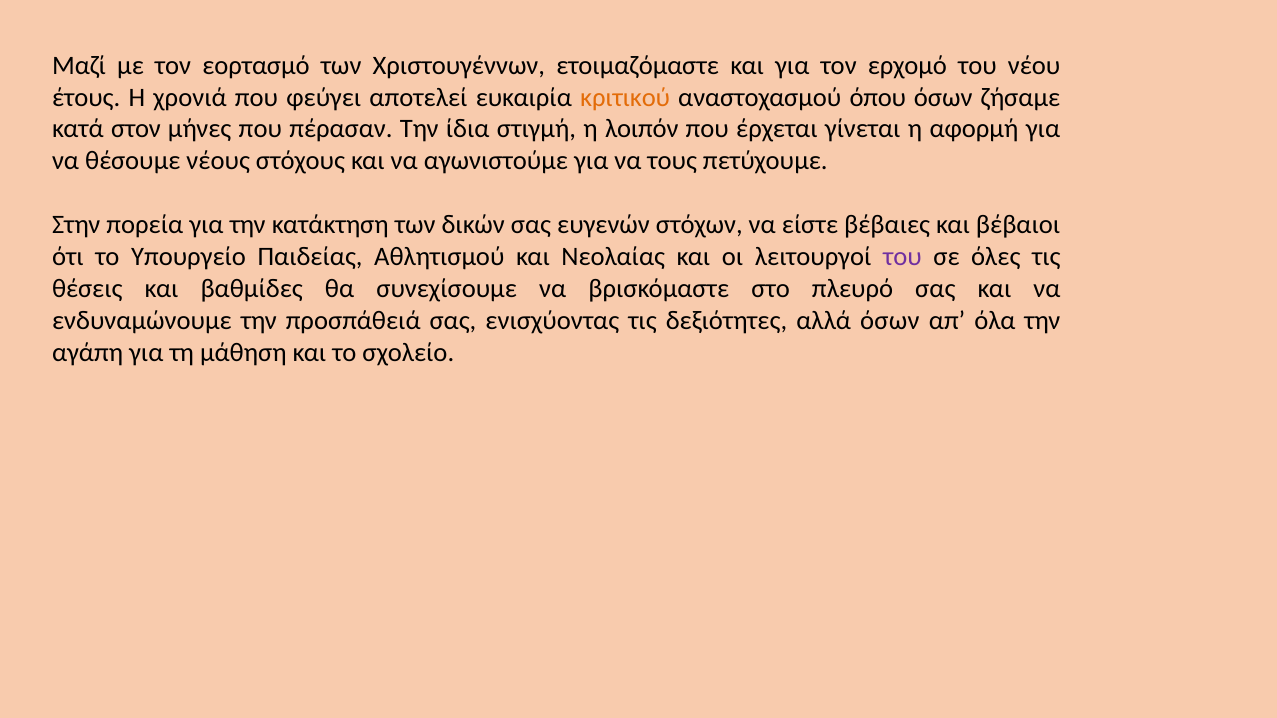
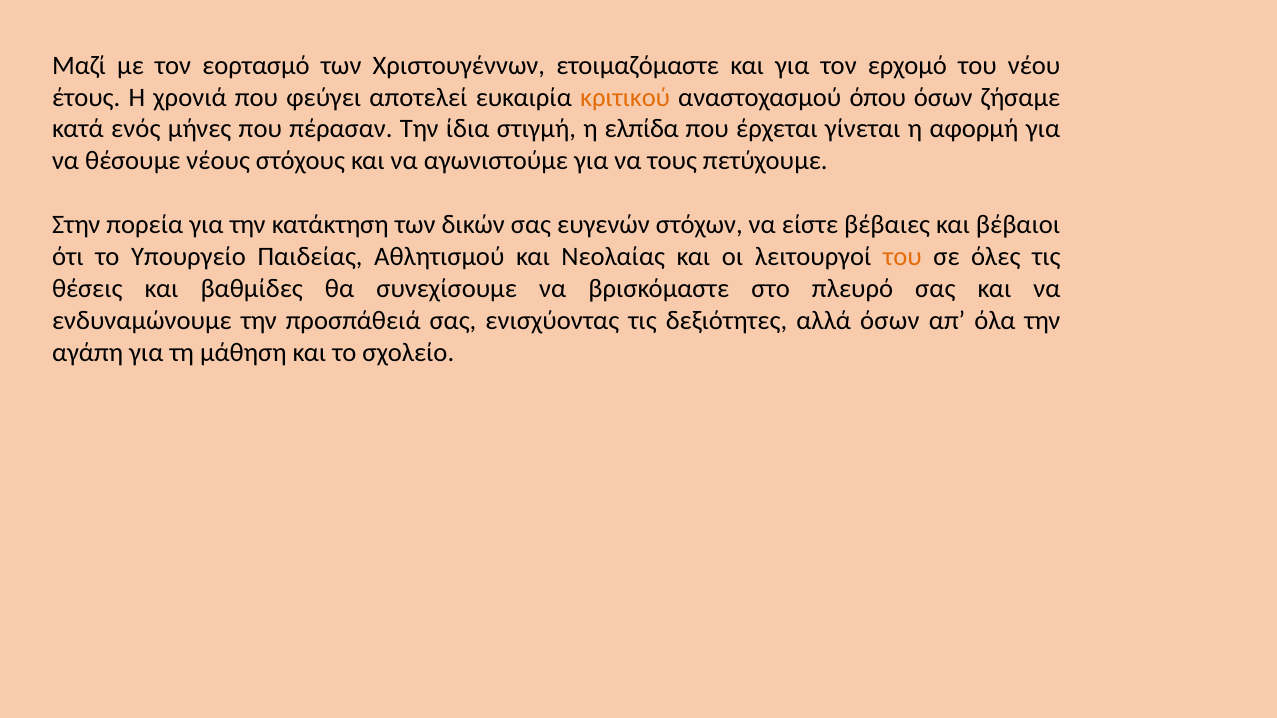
στον: στον -> ενός
λοιπόν: λοιπόν -> ελπίδα
του at (902, 257) colour: purple -> orange
